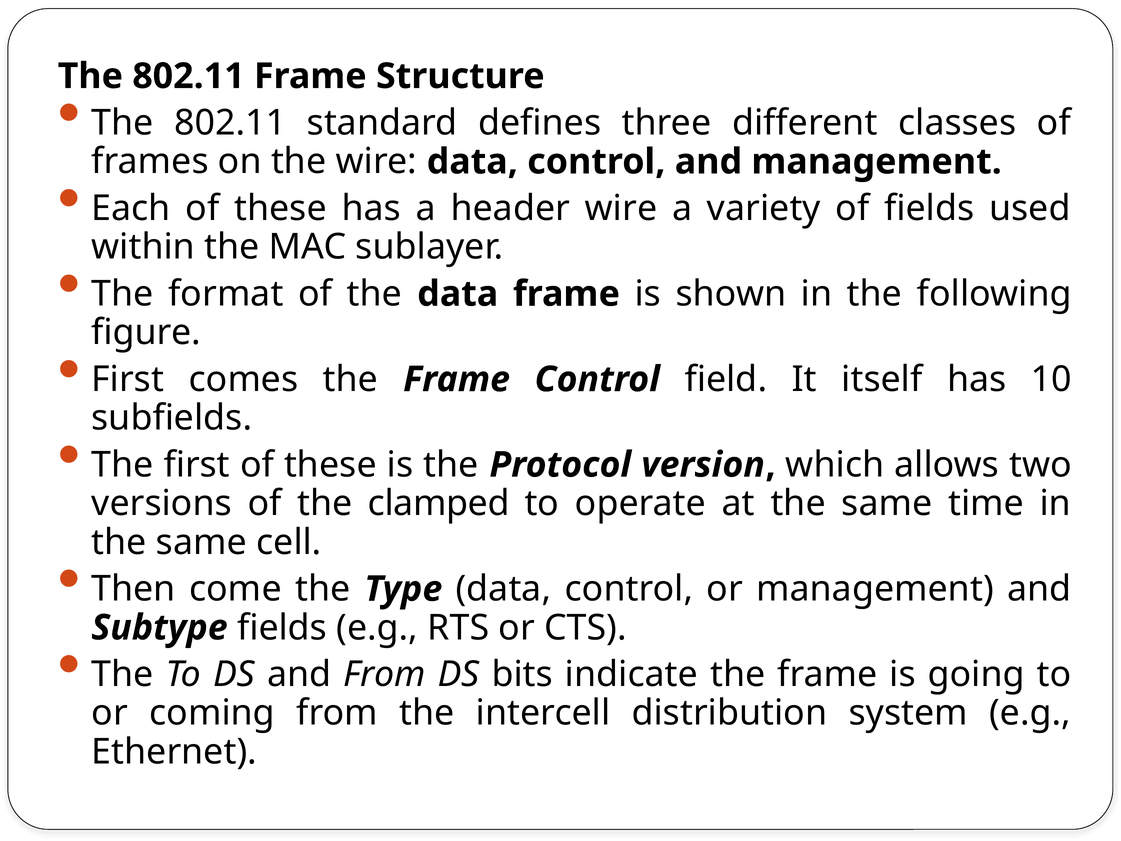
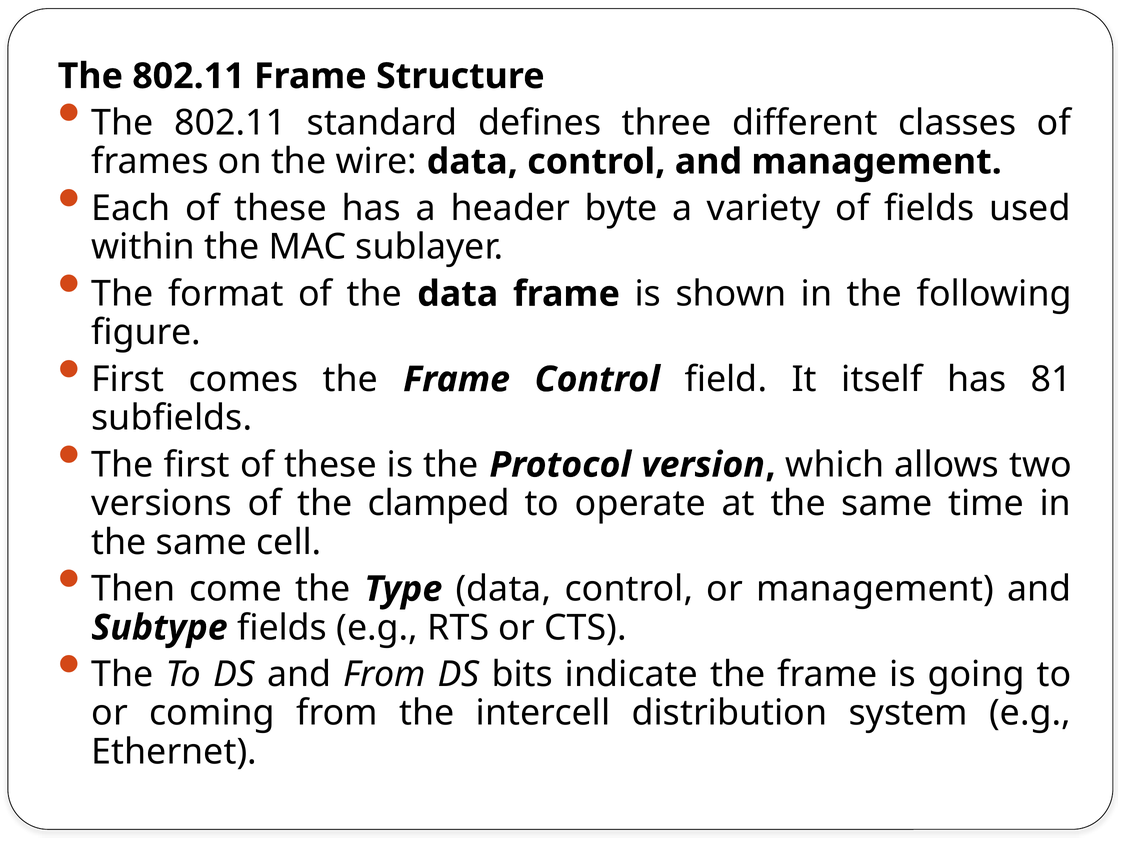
header wire: wire -> byte
10: 10 -> 81
